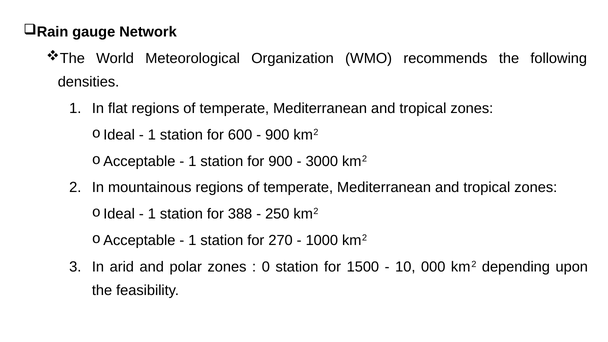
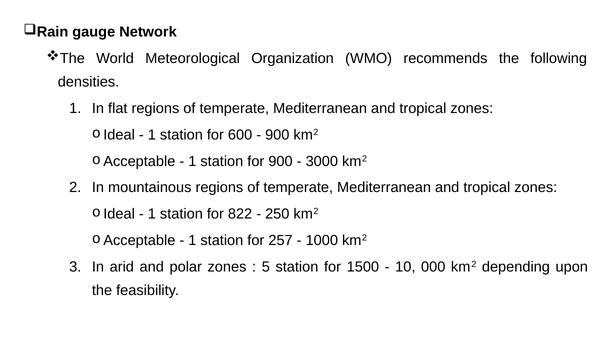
388: 388 -> 822
270: 270 -> 257
0: 0 -> 5
